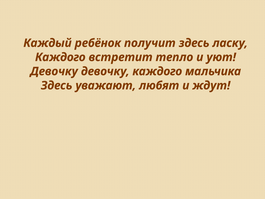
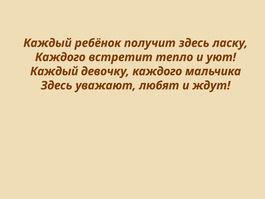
Девочку at (54, 71): Девочку -> Каждый
